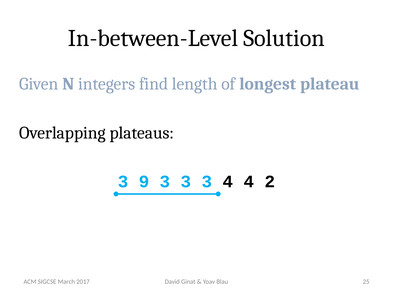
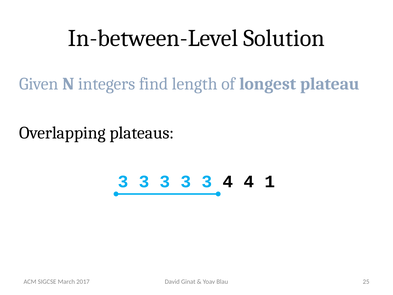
9 at (144, 182): 9 -> 3
2: 2 -> 1
